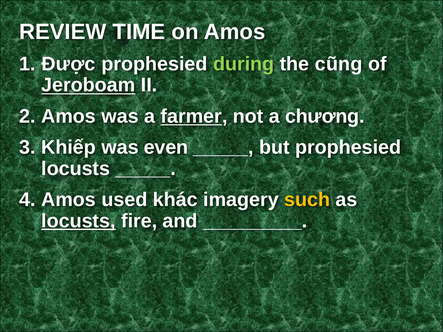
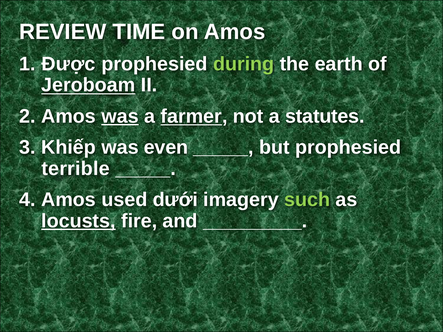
cũng: cũng -> earth
was at (120, 116) underline: none -> present
chương: chương -> statutes
locusts at (76, 169): locusts -> terrible
khác: khác -> dưới
such colour: yellow -> light green
